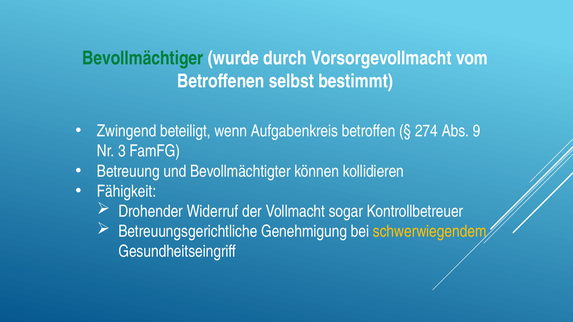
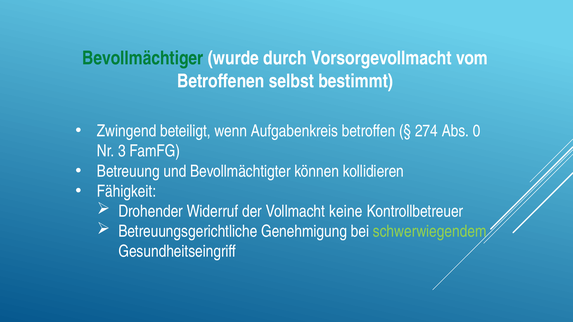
9: 9 -> 0
sogar: sogar -> keine
schwerwiegendem colour: yellow -> light green
